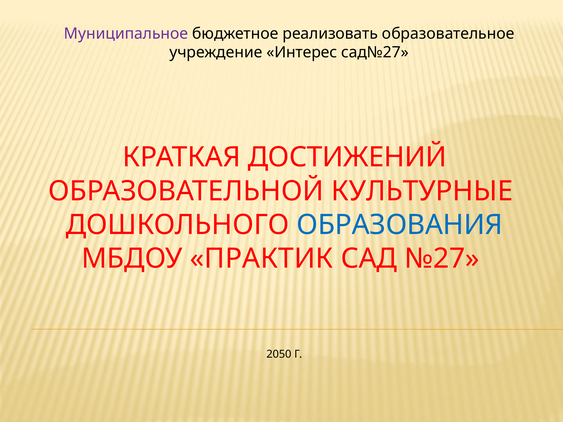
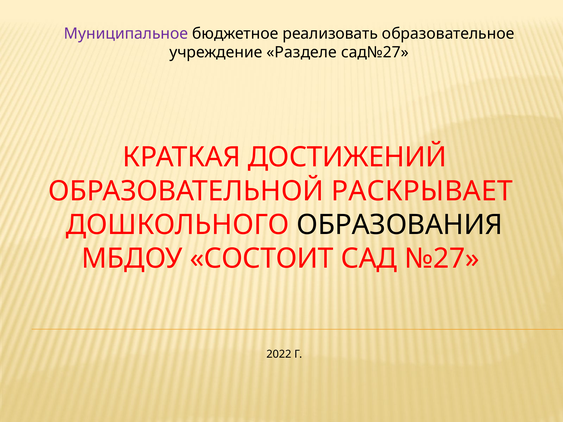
Интерес: Интерес -> Разделе
КУЛЬТУРНЫЕ: КУЛЬТУРНЫЕ -> РАСКРЫВАЕТ
ОБРАЗОВАНИЯ colour: blue -> black
ПРАКТИК: ПРАКТИК -> СОСТОИТ
2050: 2050 -> 2022
